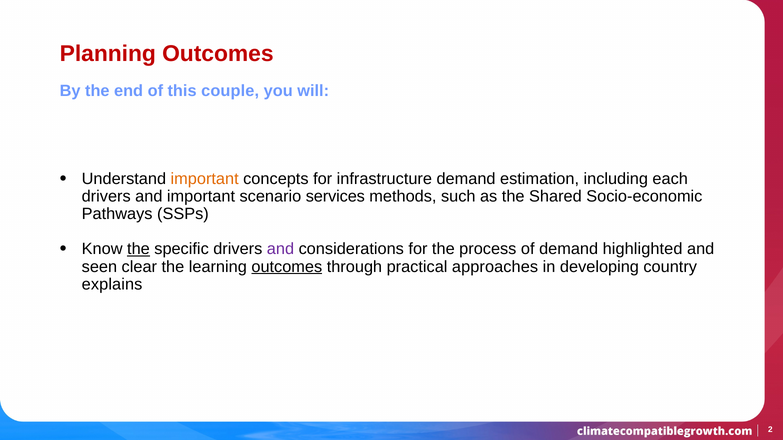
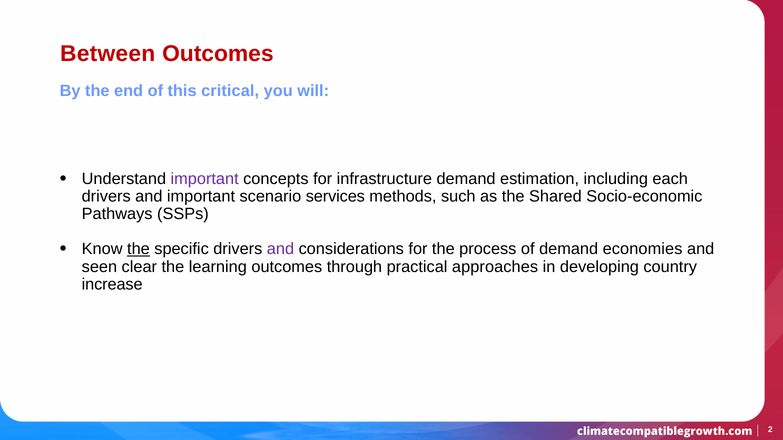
Planning: Planning -> Between
couple: couple -> critical
important at (205, 179) colour: orange -> purple
highlighted: highlighted -> economies
outcomes at (287, 267) underline: present -> none
explains: explains -> increase
